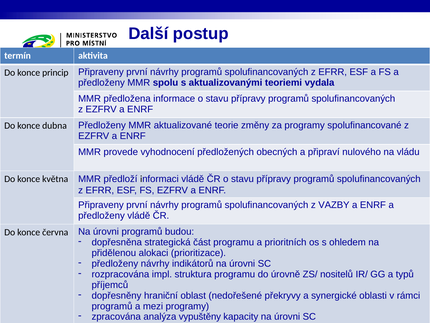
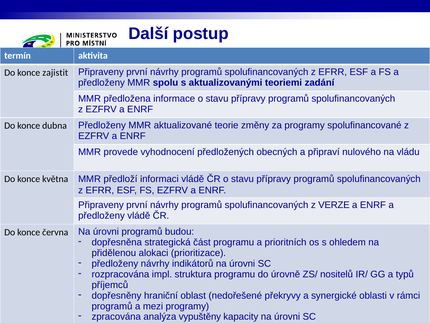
princip: princip -> zajistit
vydala: vydala -> zadání
VAZBY: VAZBY -> VERZE
